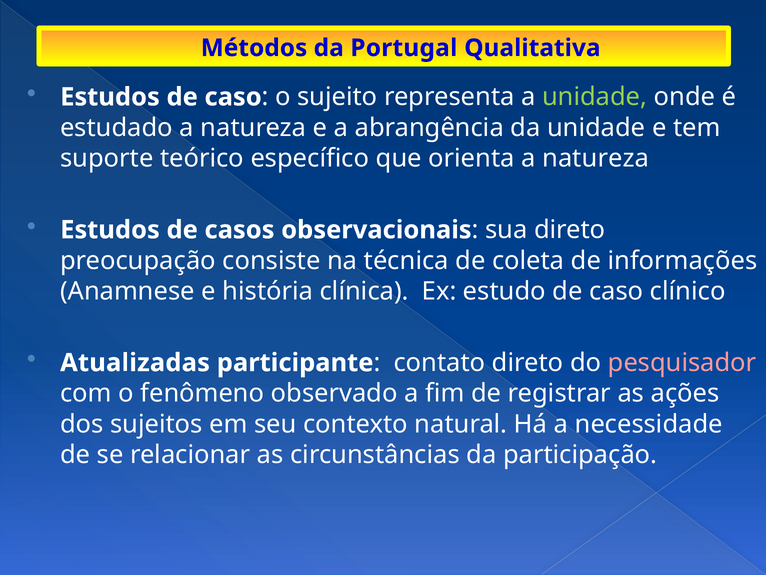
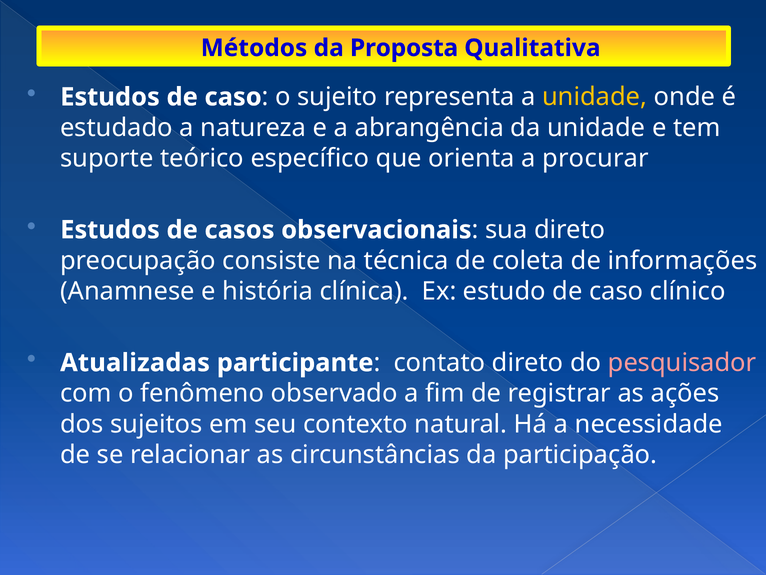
Portugal: Portugal -> Proposta
unidade at (595, 97) colour: light green -> yellow
orienta a natureza: natureza -> procurar
